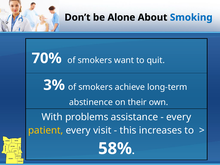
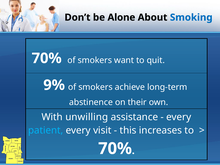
3%: 3% -> 9%
problems: problems -> unwilling
patient colour: yellow -> light blue
58% at (115, 149): 58% -> 70%
